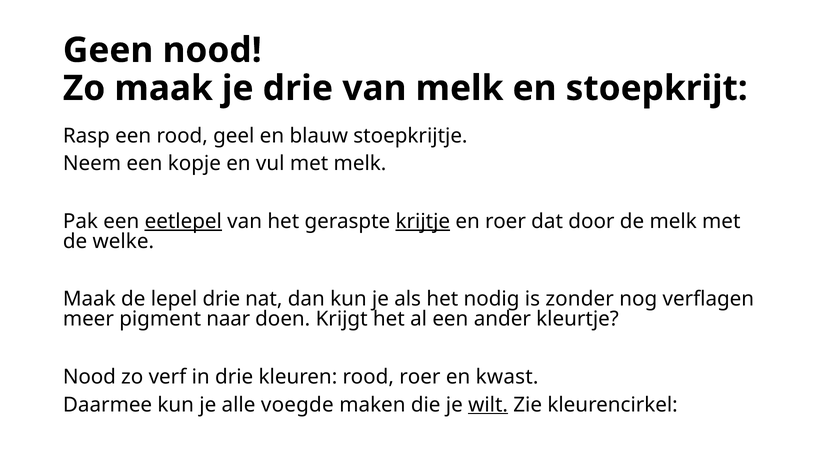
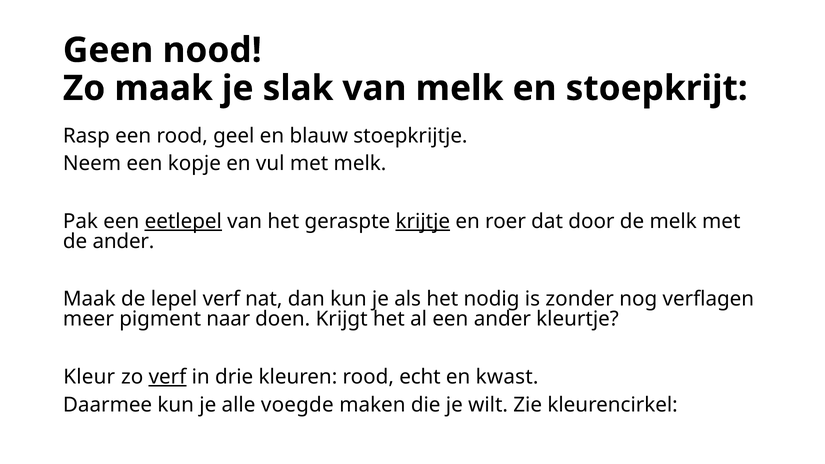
je drie: drie -> slak
de welke: welke -> ander
lepel drie: drie -> verf
Nood at (89, 377): Nood -> Kleur
verf at (167, 377) underline: none -> present
rood roer: roer -> echt
wilt underline: present -> none
